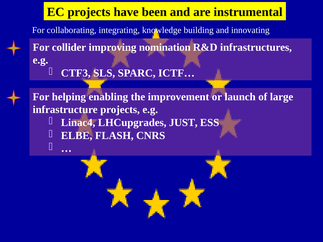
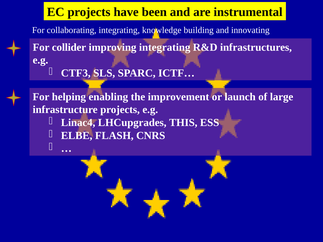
improving nomination: nomination -> integrating
JUST: JUST -> THIS
